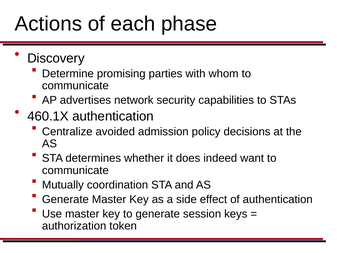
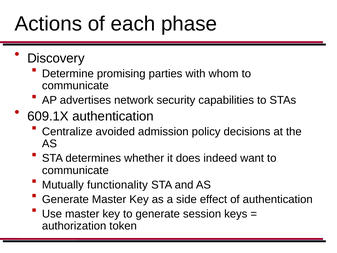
460.1X: 460.1X -> 609.1X
coordination: coordination -> functionality
